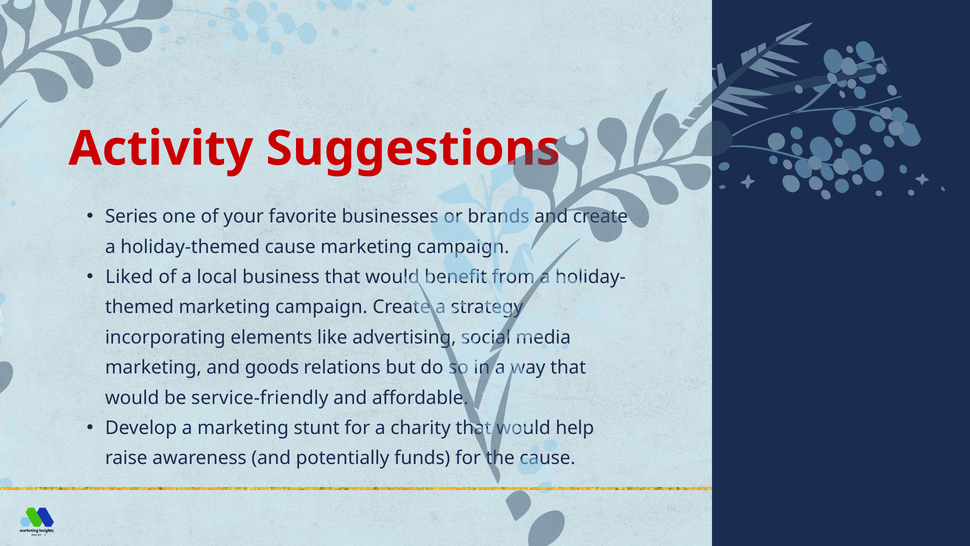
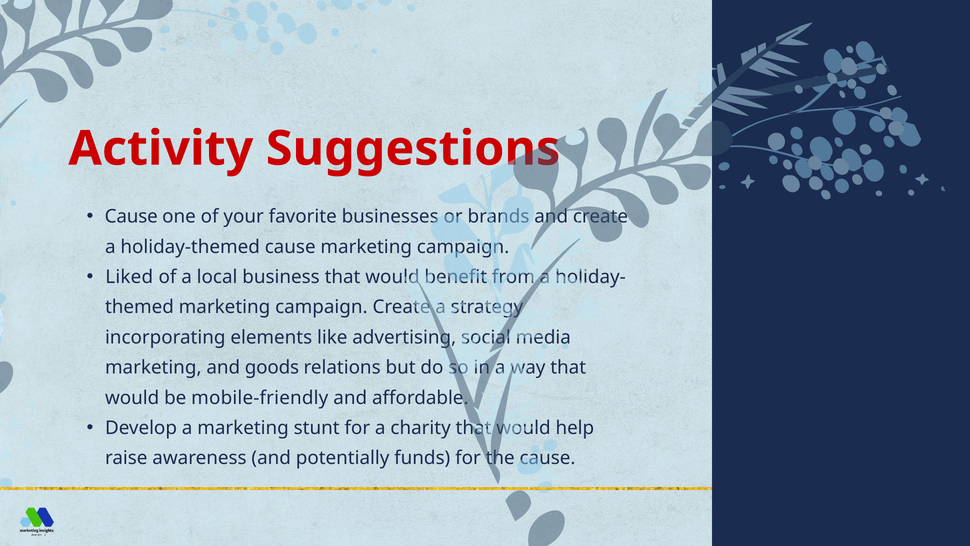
Series at (131, 217): Series -> Cause
service-friendly: service-friendly -> mobile-friendly
